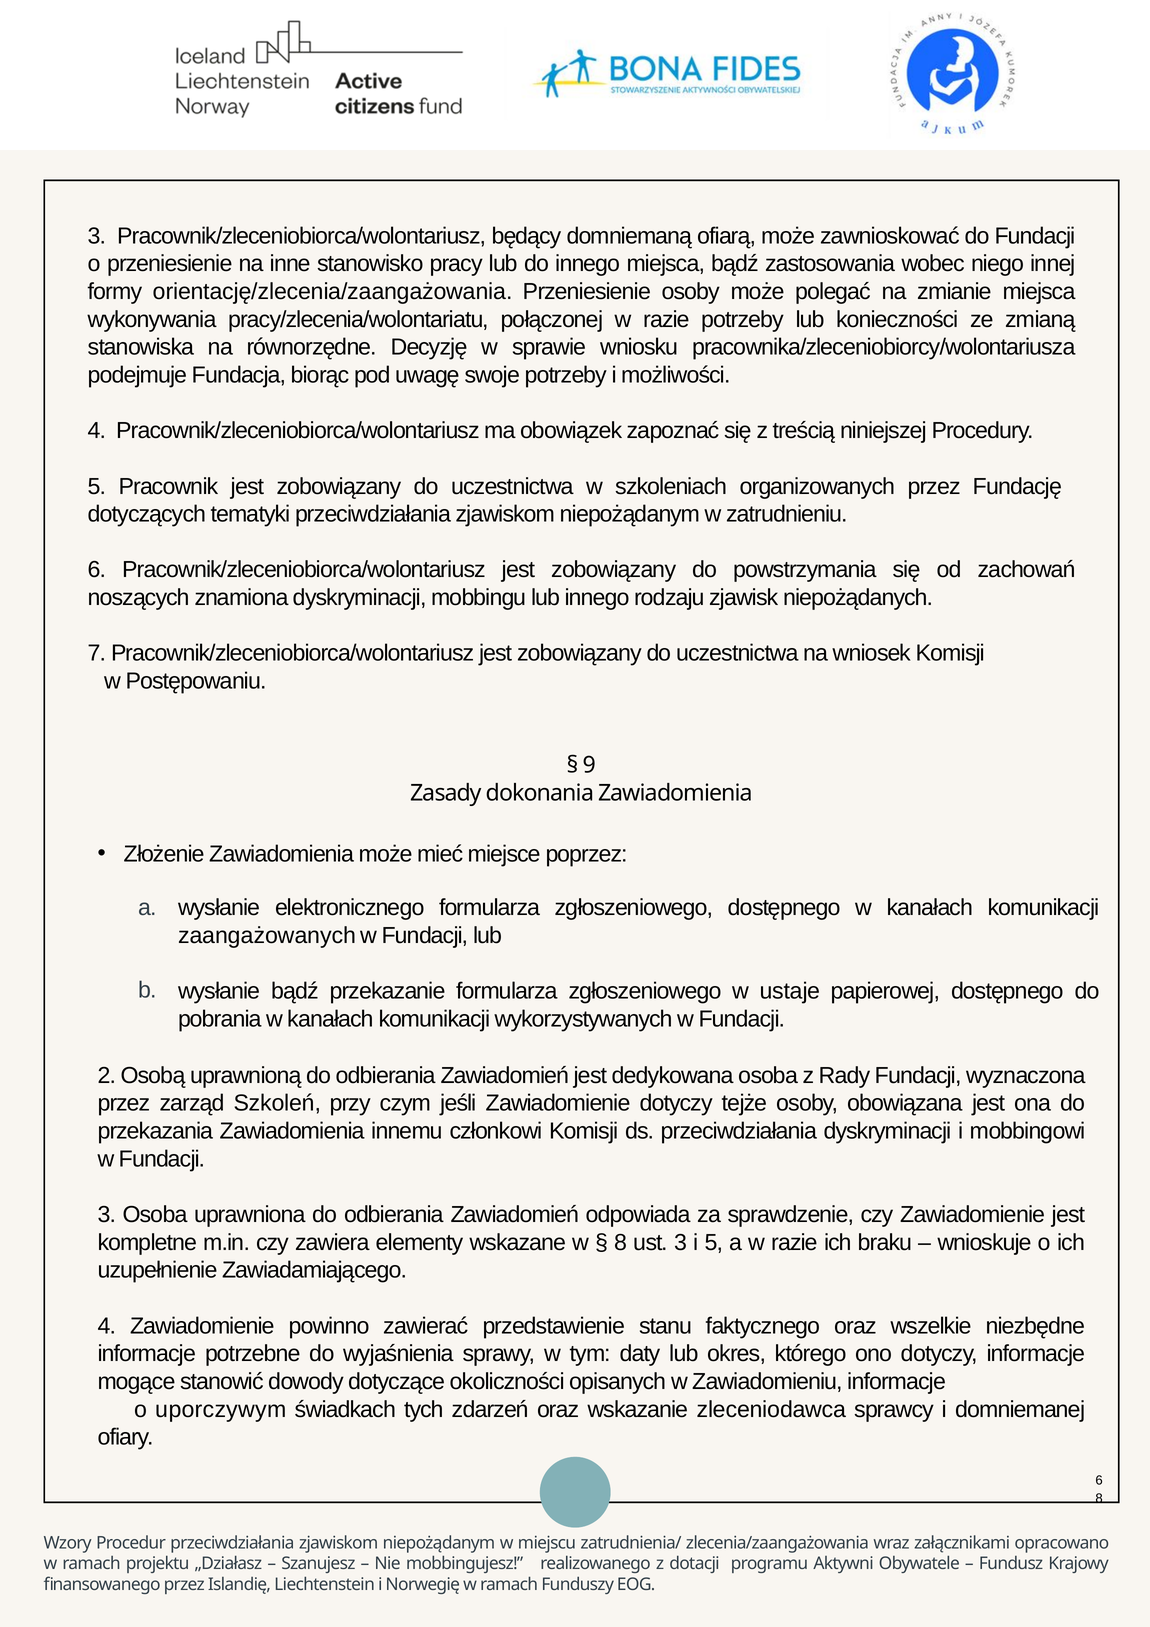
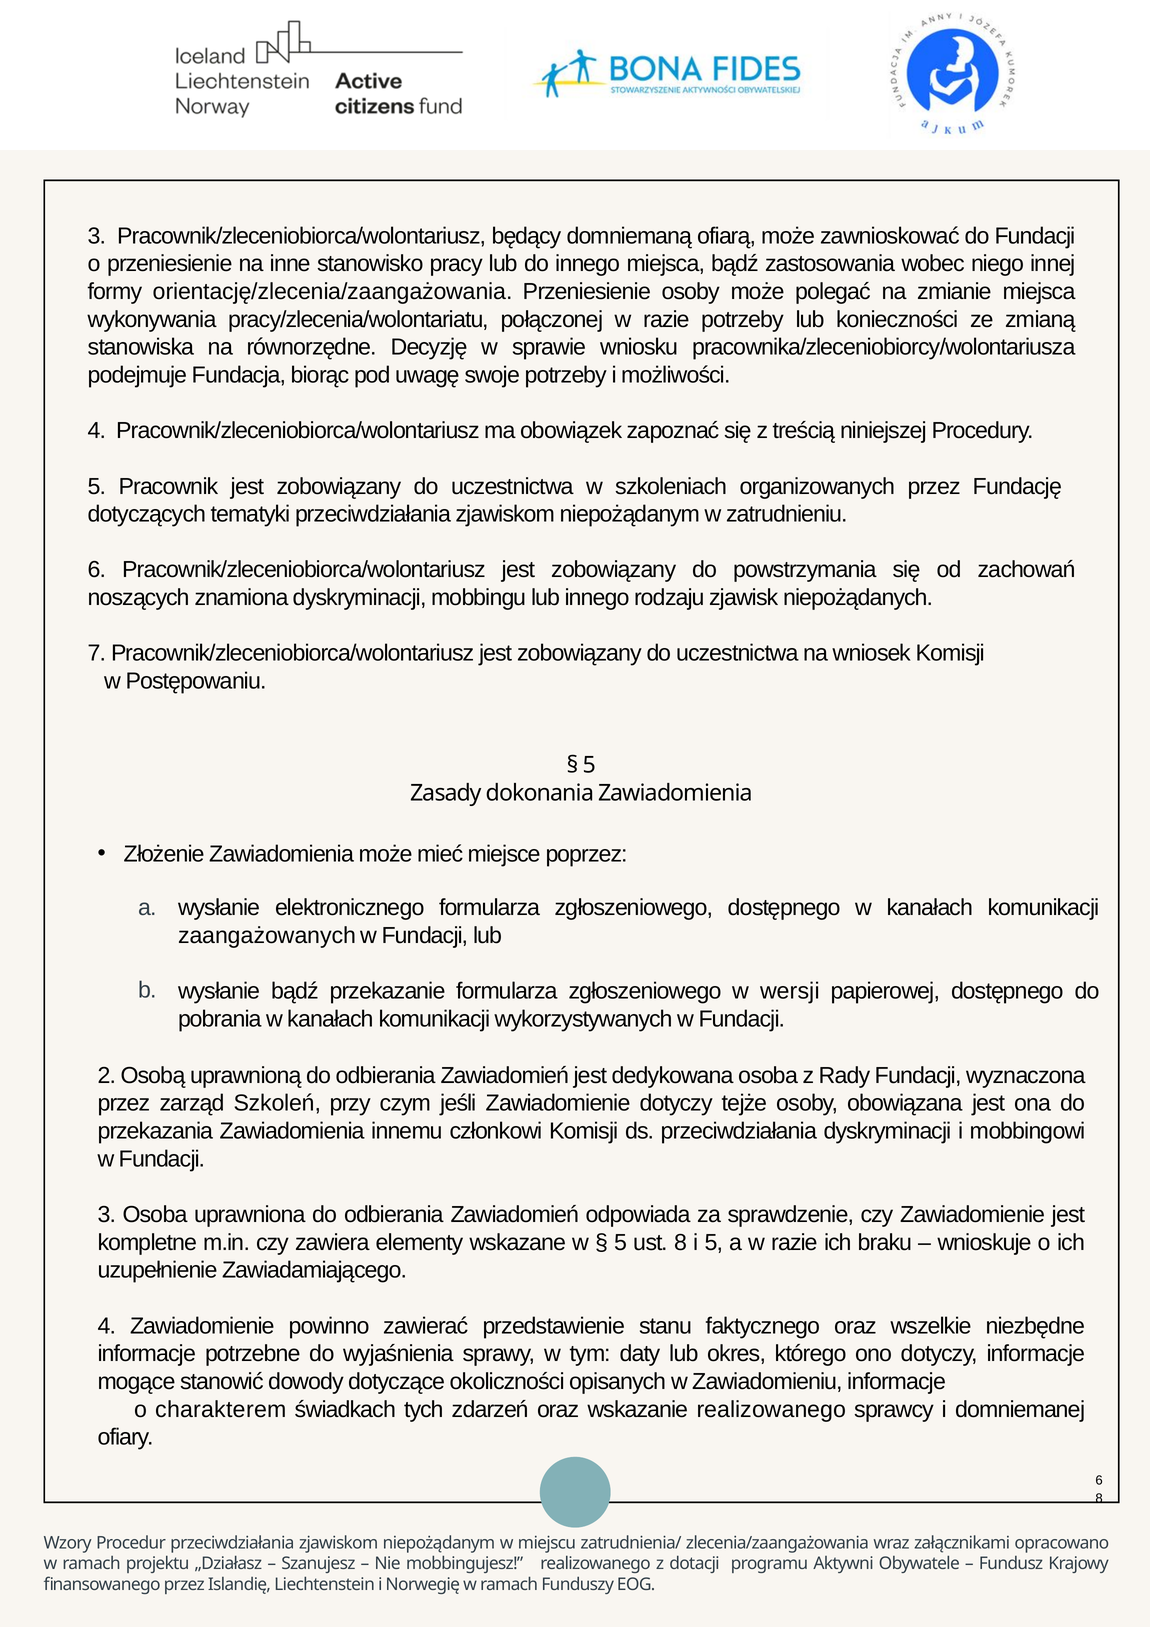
9 at (590, 765): 9 -> 5
ustaje: ustaje -> wersji
8 at (621, 1243): 8 -> 5
ust 3: 3 -> 8
uporczywym: uporczywym -> charakterem
wskazanie zleceniodawca: zleceniodawca -> realizowanego
